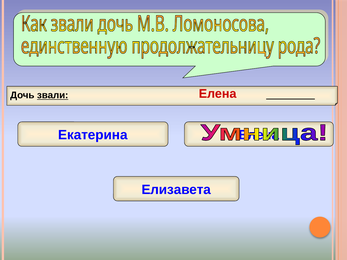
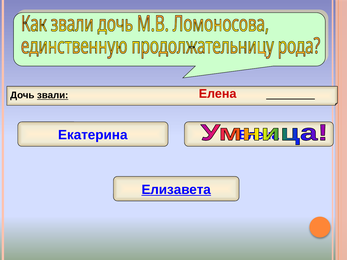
Елизавета underline: none -> present
